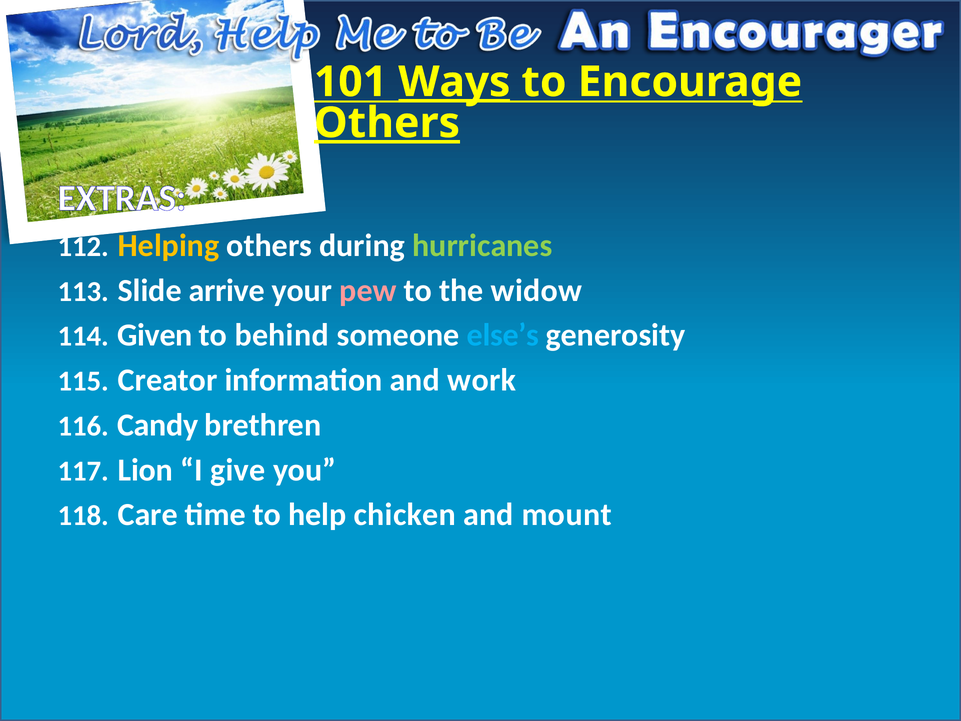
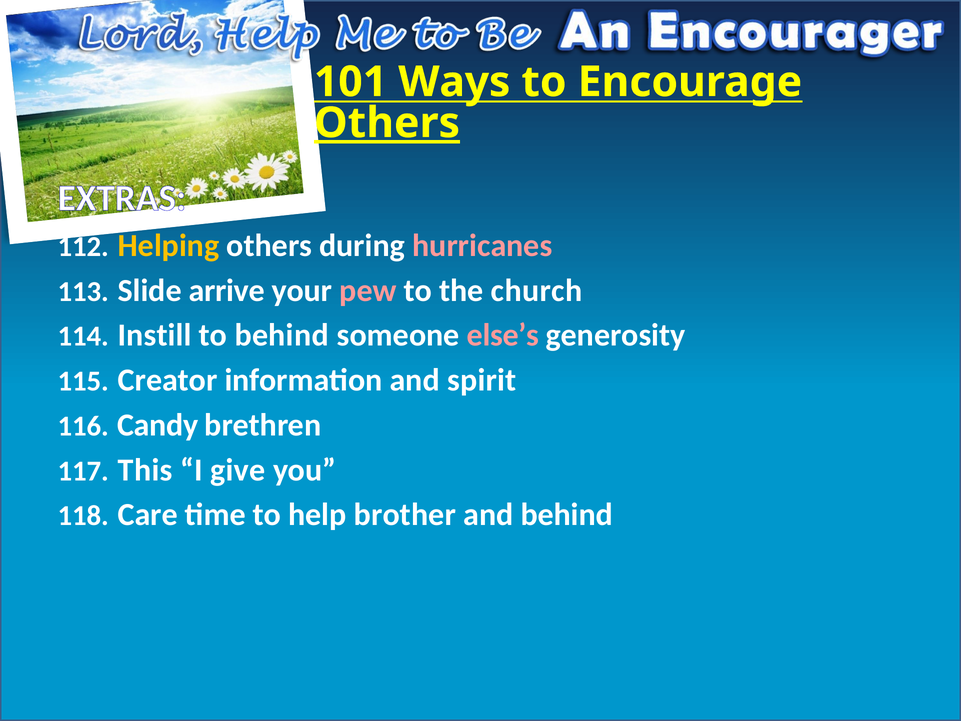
Ways underline: present -> none
hurricanes colour: light green -> pink
widow: widow -> church
Given: Given -> Instill
else’s colour: light blue -> pink
work: work -> spirit
Lion: Lion -> This
chicken: chicken -> brother
and mount: mount -> behind
